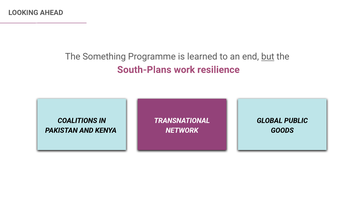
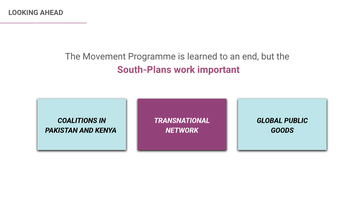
Something: Something -> Movement
but underline: present -> none
resilience: resilience -> important
